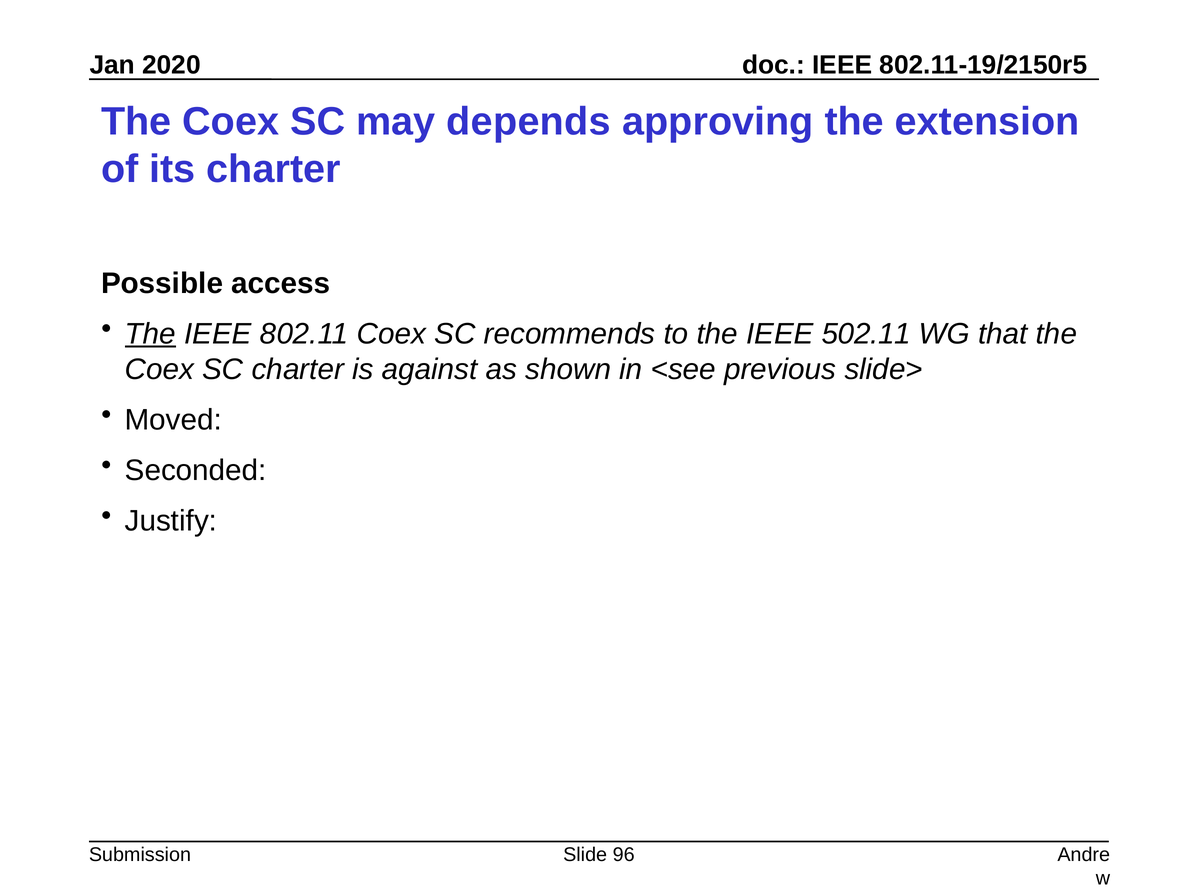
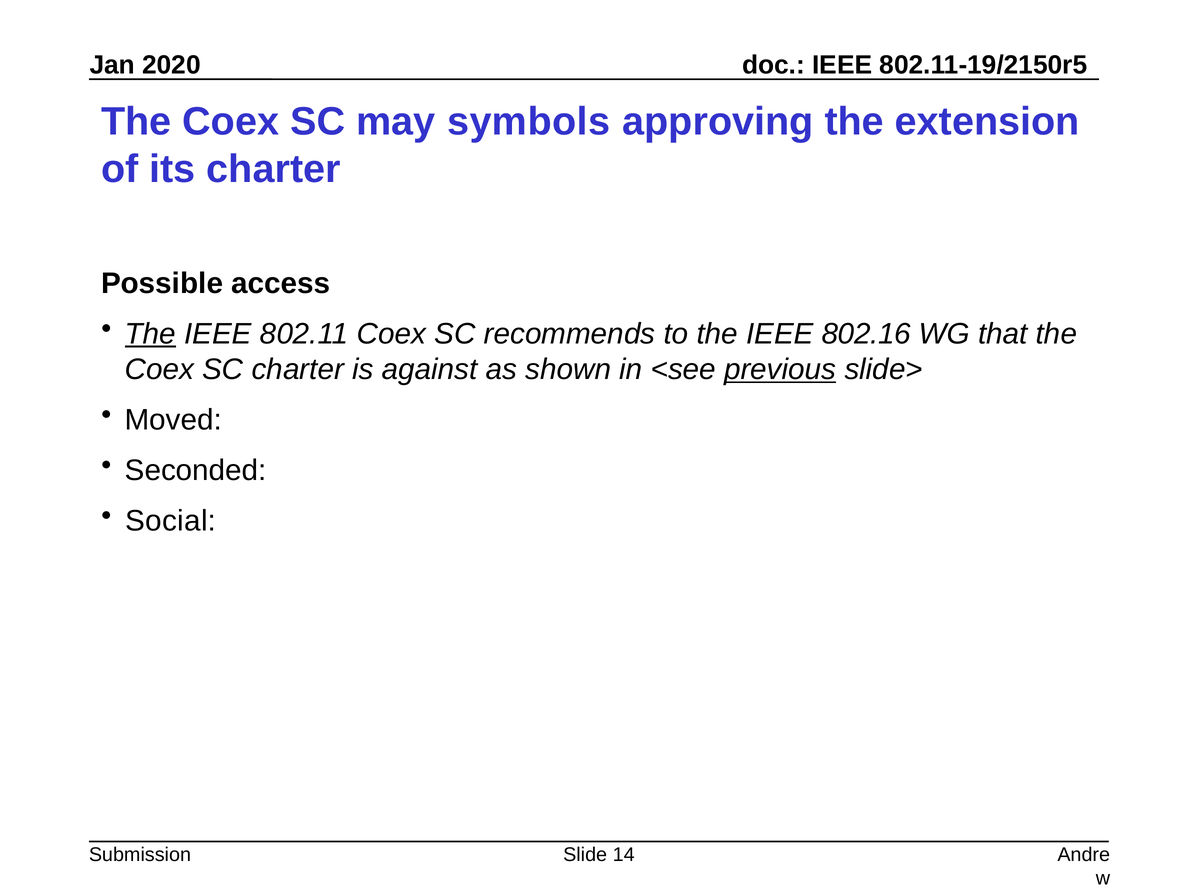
depends: depends -> symbols
502.11: 502.11 -> 802.16
previous underline: none -> present
Justify: Justify -> Social
96: 96 -> 14
